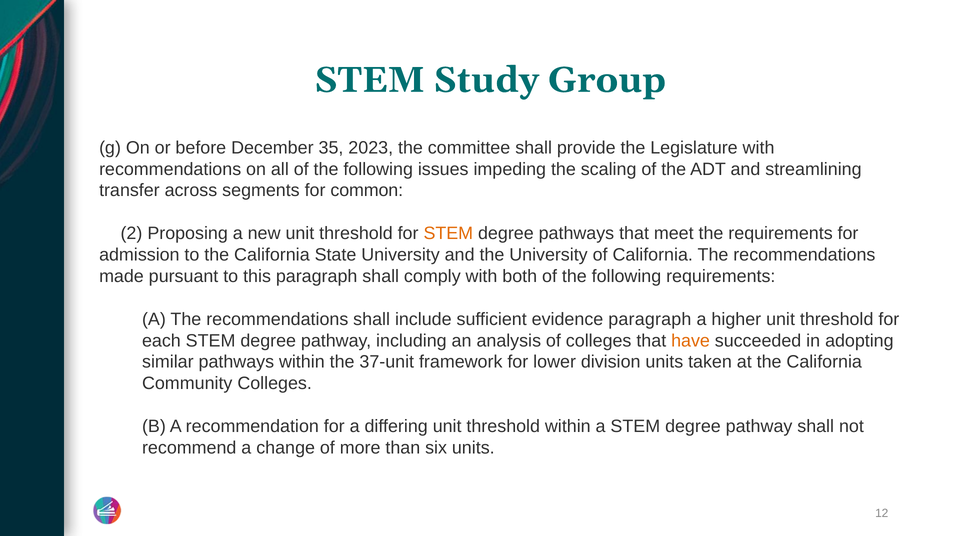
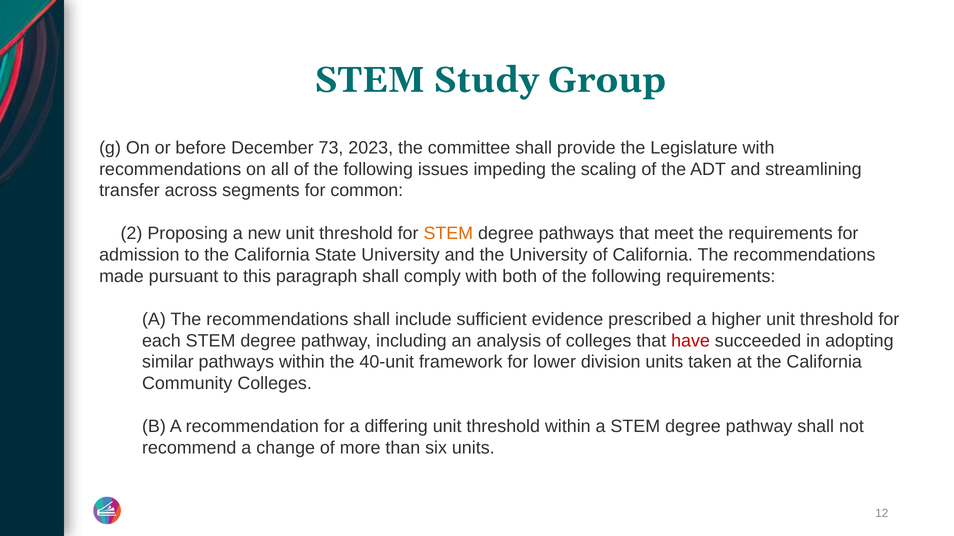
35: 35 -> 73
evidence paragraph: paragraph -> prescribed
have colour: orange -> red
37-unit: 37-unit -> 40-unit
